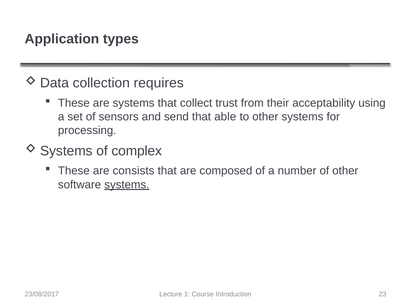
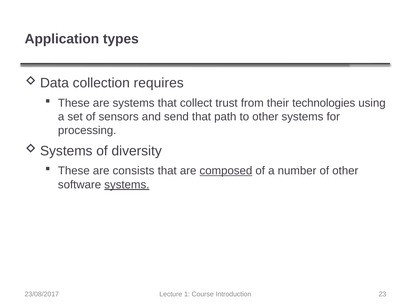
acceptability: acceptability -> technologies
able: able -> path
complex: complex -> diversity
composed underline: none -> present
